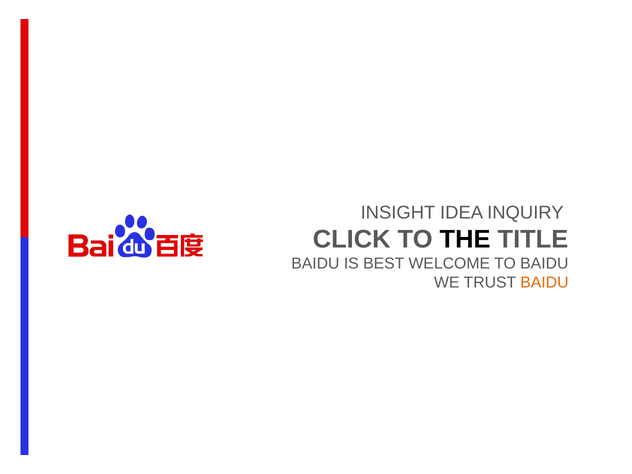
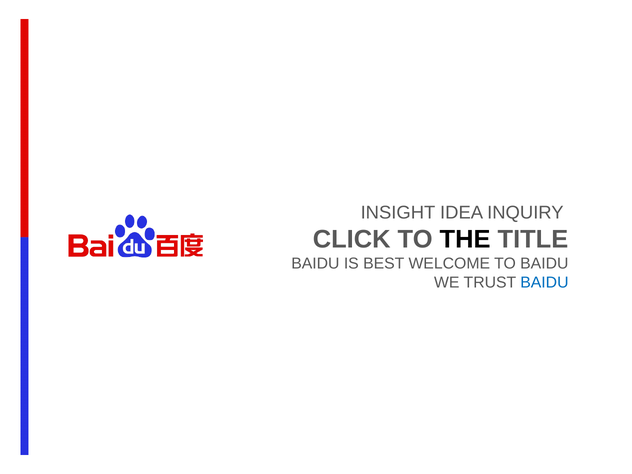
BAIDU at (544, 283) colour: orange -> blue
